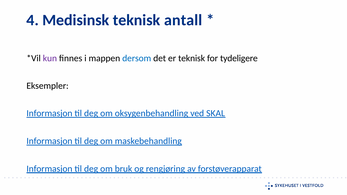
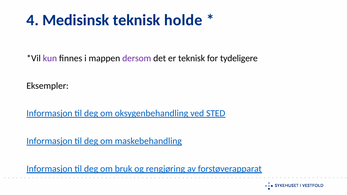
antall: antall -> holde
dersom colour: blue -> purple
SKAL: SKAL -> STED
